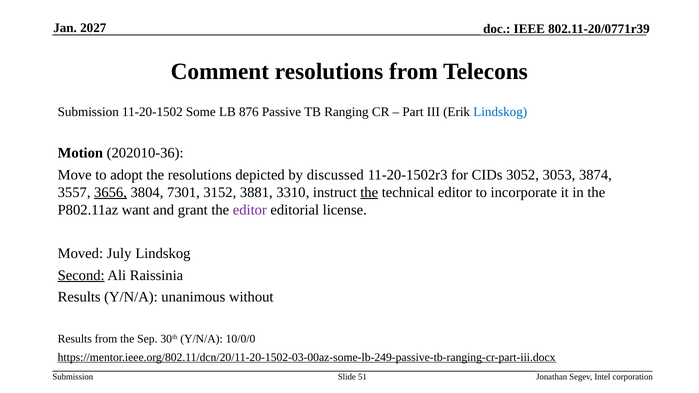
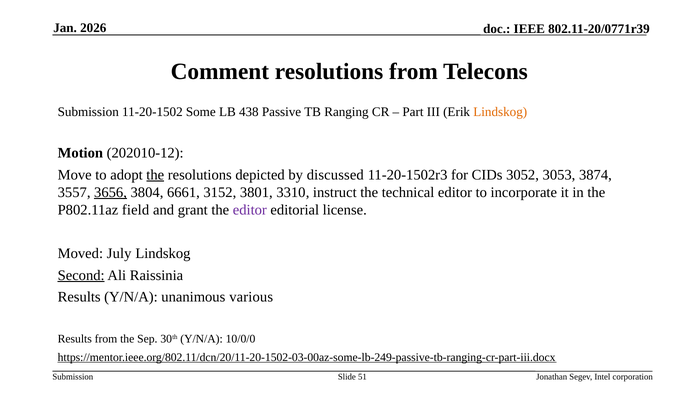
2027: 2027 -> 2026
876: 876 -> 438
Lindskog at (500, 112) colour: blue -> orange
202010-36: 202010-36 -> 202010-12
the at (155, 175) underline: none -> present
7301: 7301 -> 6661
3881: 3881 -> 3801
the at (369, 192) underline: present -> none
want: want -> field
without: without -> various
